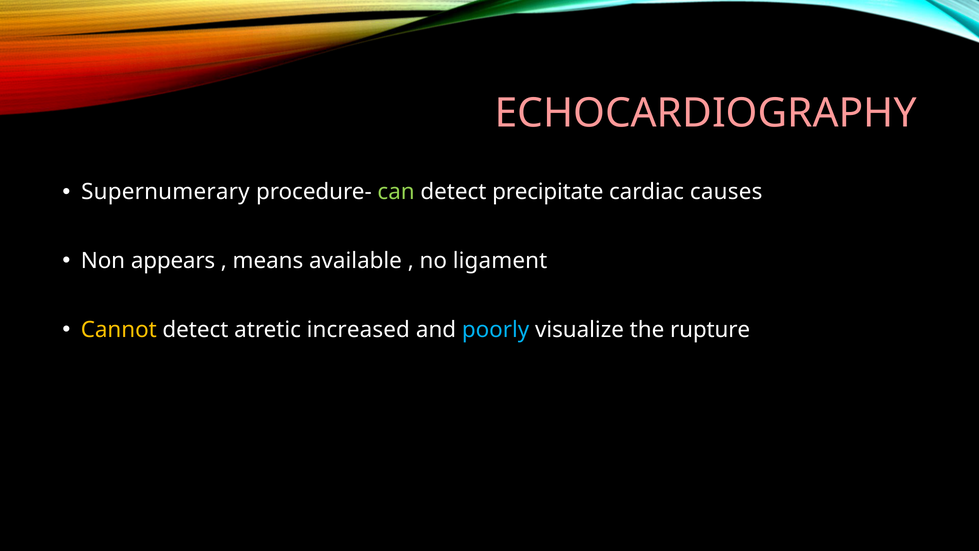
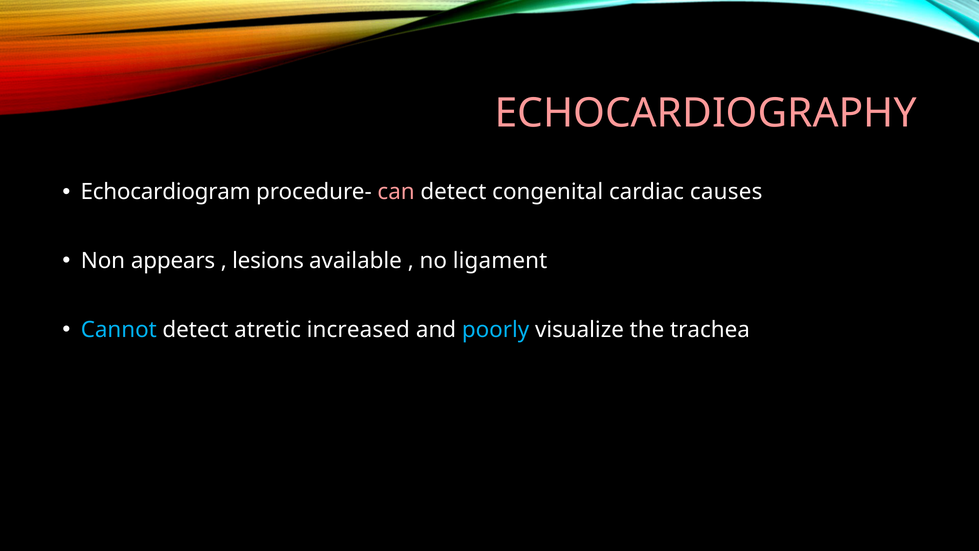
Supernumerary: Supernumerary -> Echocardiogram
can colour: light green -> pink
precipitate: precipitate -> congenital
means: means -> lesions
Cannot colour: yellow -> light blue
rupture: rupture -> trachea
